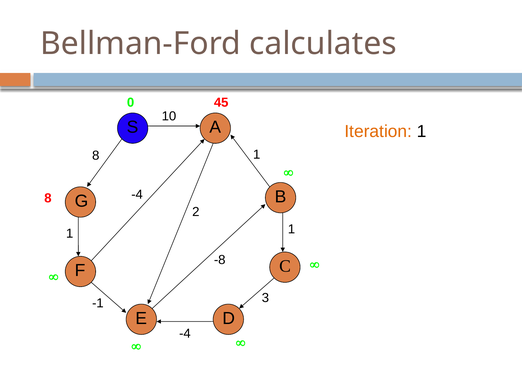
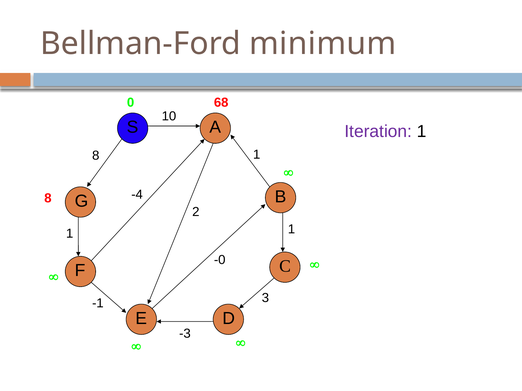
calculates: calculates -> minimum
45: 45 -> 68
Iteration colour: orange -> purple
-8: -8 -> -0
-4 at (185, 334): -4 -> -3
